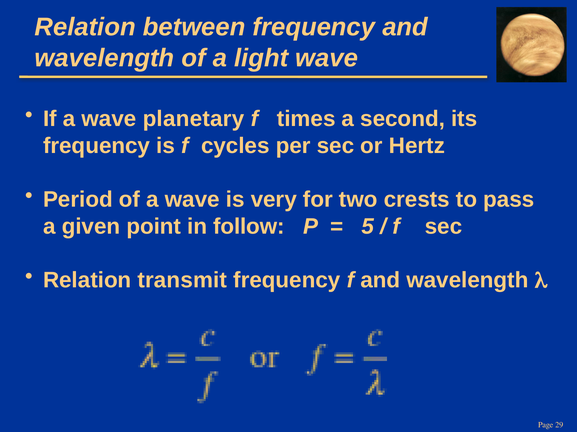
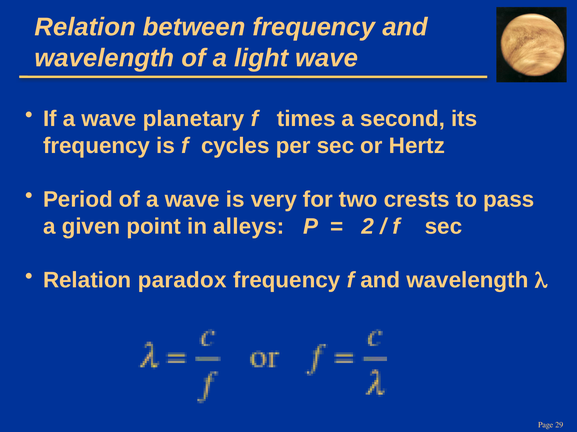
follow: follow -> alleys
5: 5 -> 2
transmit: transmit -> paradox
